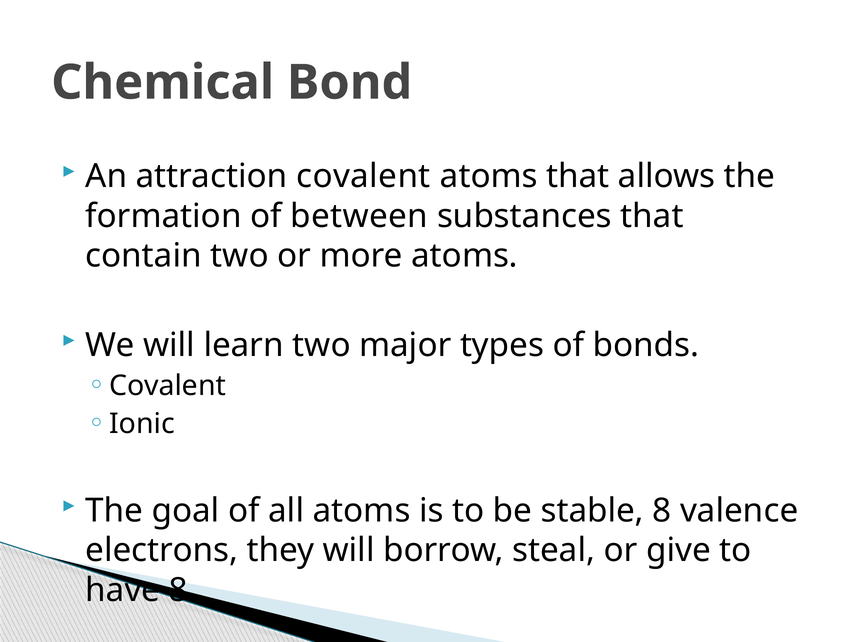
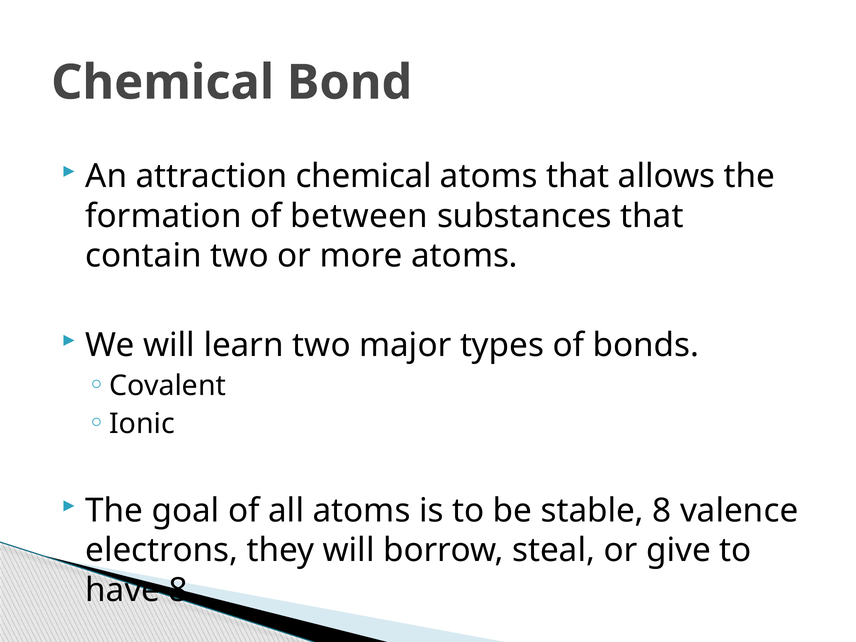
attraction covalent: covalent -> chemical
